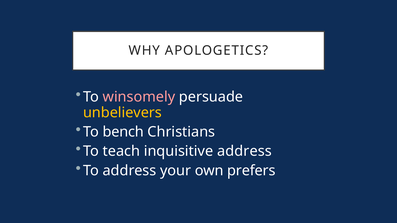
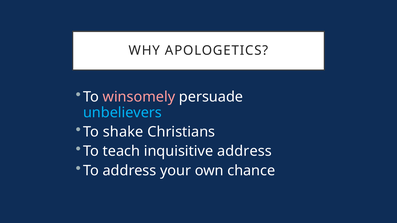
unbelievers colour: yellow -> light blue
bench: bench -> shake
prefers: prefers -> chance
